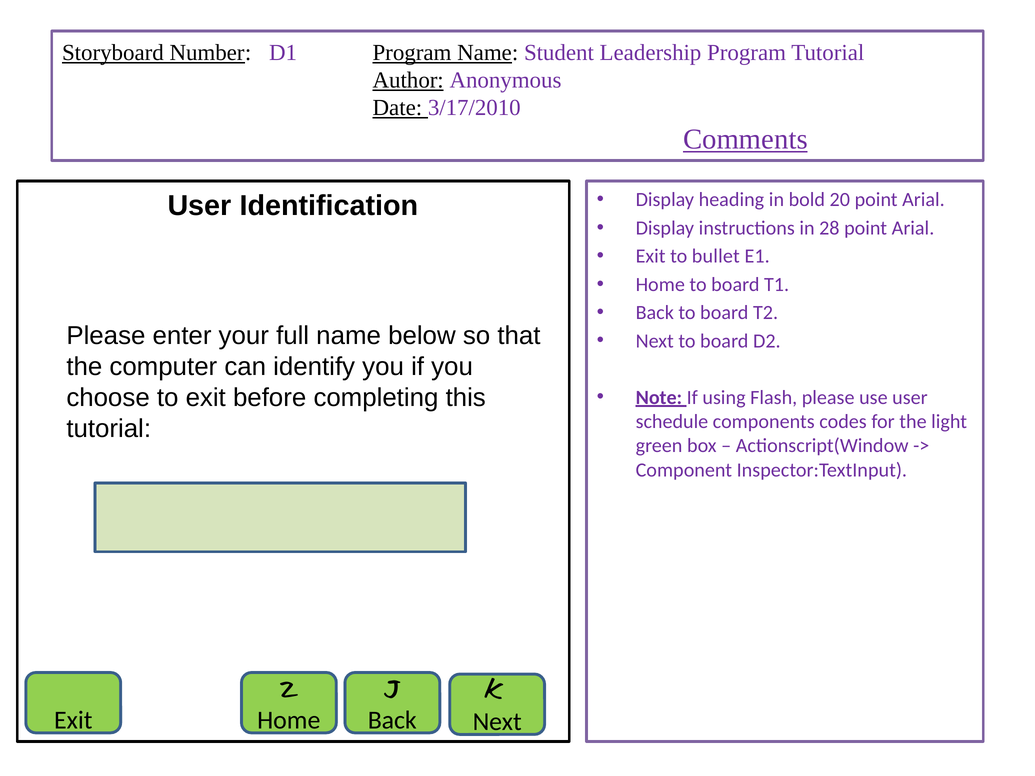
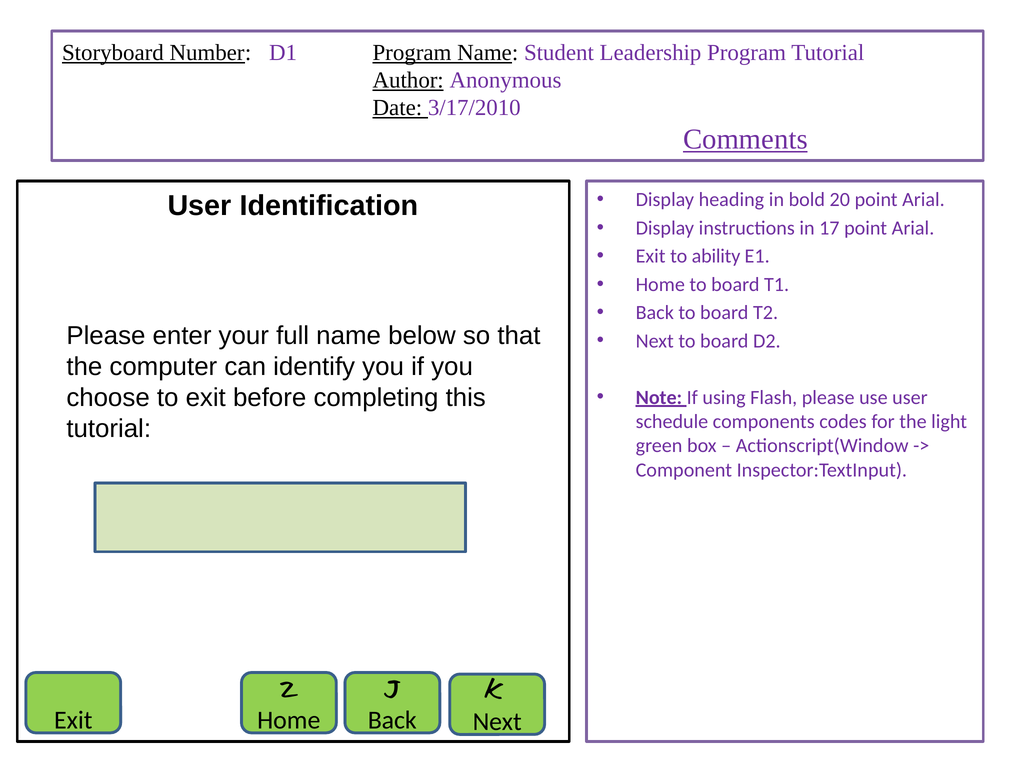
28: 28 -> 17
bullet: bullet -> ability
